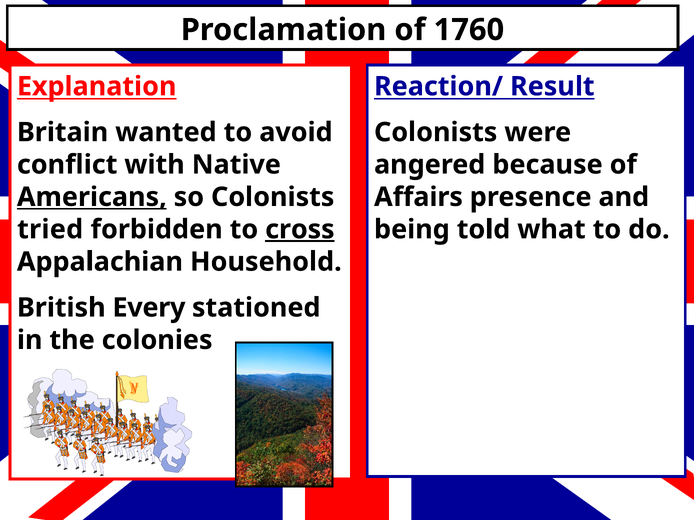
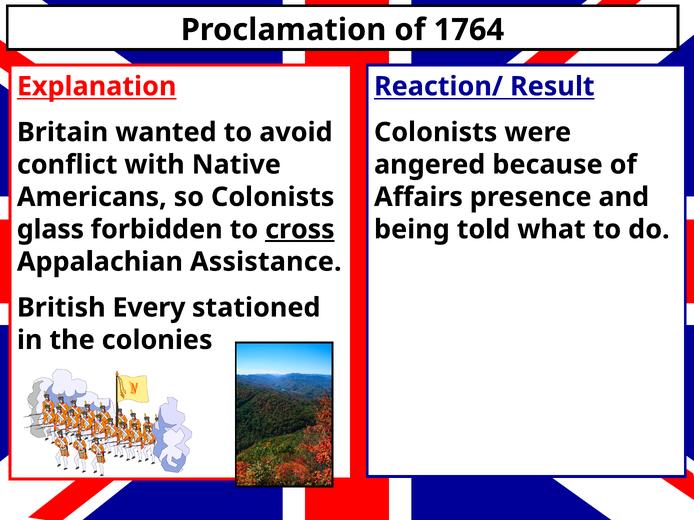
1760: 1760 -> 1764
Americans underline: present -> none
tried: tried -> glass
Household: Household -> Assistance
